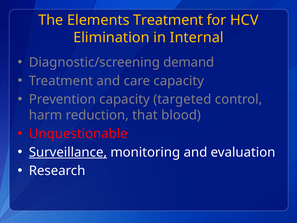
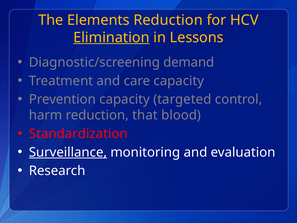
Elements Treatment: Treatment -> Reduction
Elimination underline: none -> present
Internal: Internal -> Lessons
Unquestionable: Unquestionable -> Standardization
